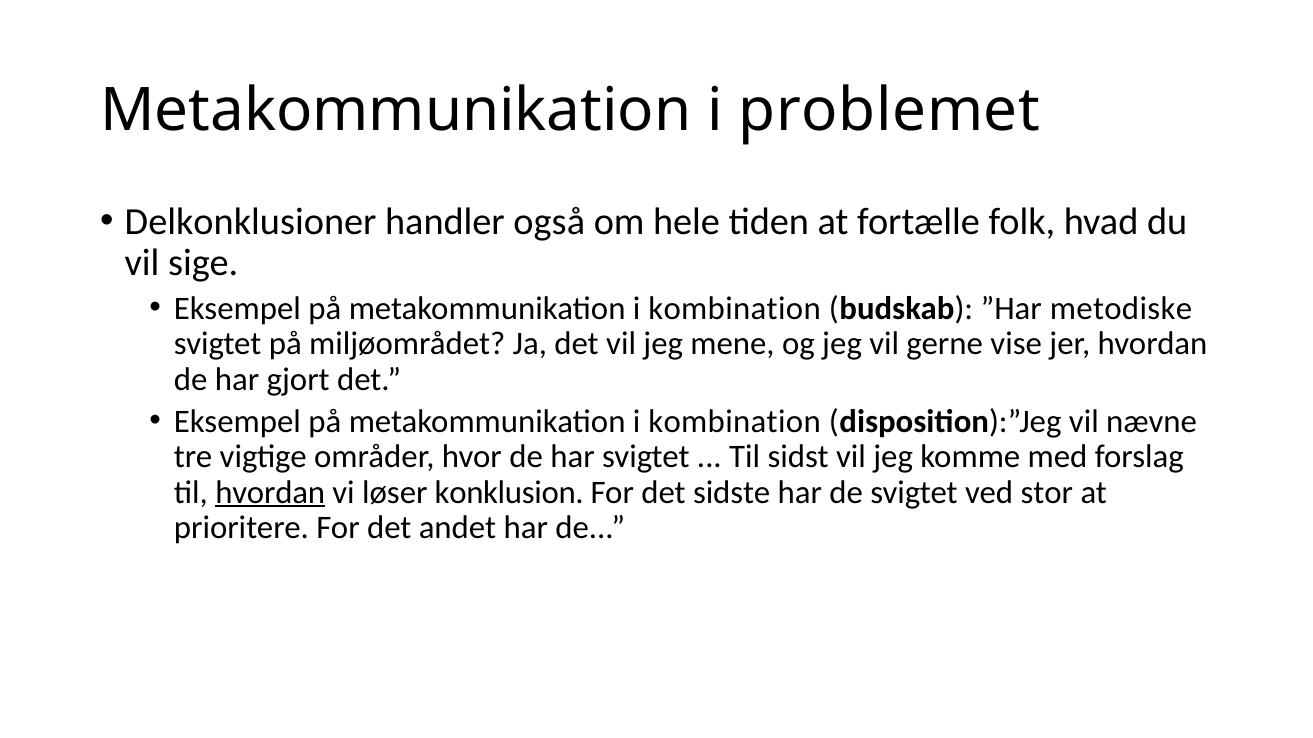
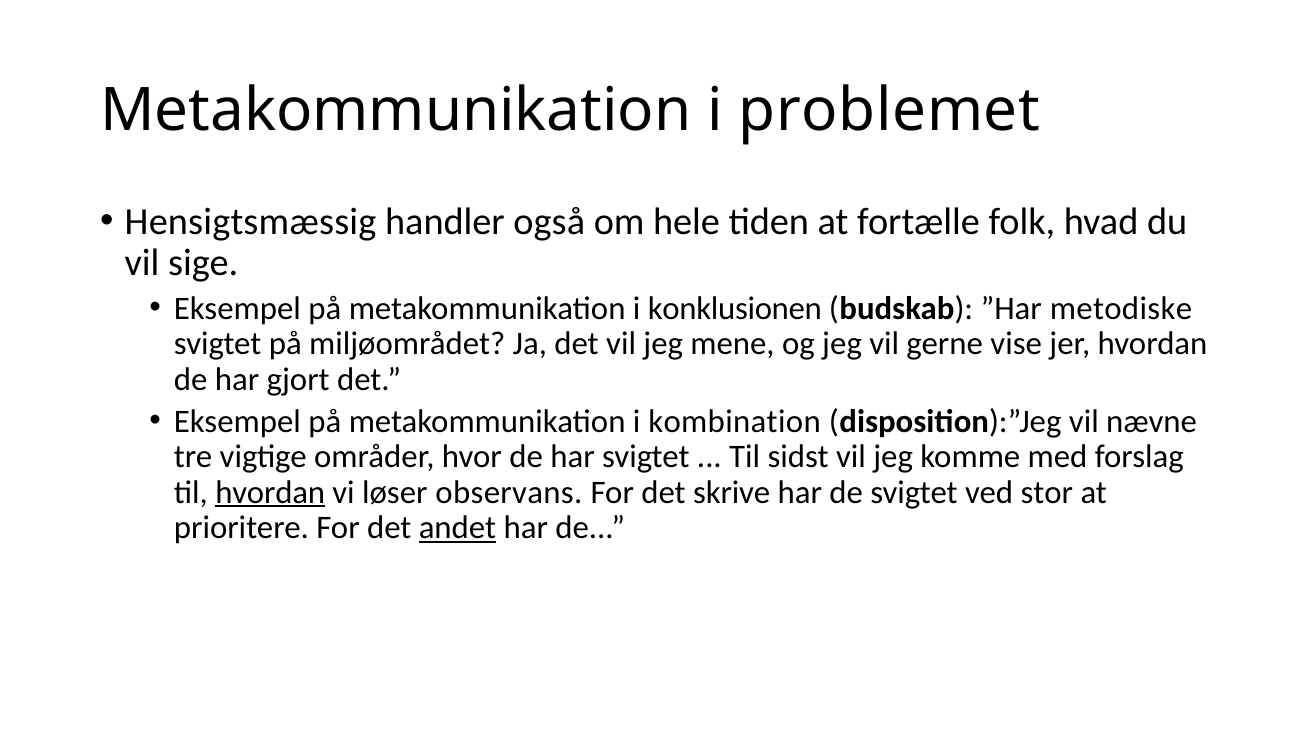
Delkonklusioner: Delkonklusioner -> Hensigtsmæssig
kombination at (735, 309): kombination -> konklusionen
konklusion: konklusion -> observans
sidste: sidste -> skrive
andet underline: none -> present
